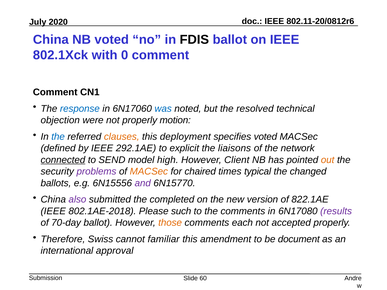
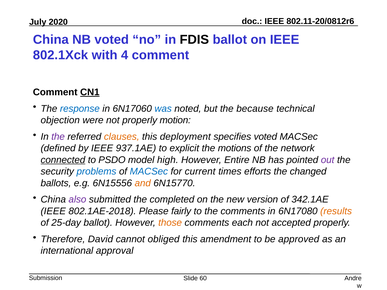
0: 0 -> 4
CN1 underline: none -> present
resolved: resolved -> because
the at (58, 137) colour: blue -> purple
292.1AE: 292.1AE -> 937.1AE
liaisons: liaisons -> motions
SEND: SEND -> PSDO
Client: Client -> Entire
out colour: orange -> purple
problems colour: purple -> blue
MACSec at (149, 172) colour: orange -> blue
chaired: chaired -> current
typical: typical -> efforts
and colour: purple -> orange
822.1AE: 822.1AE -> 342.1AE
such: such -> fairly
results colour: purple -> orange
70-day: 70-day -> 25-day
Swiss: Swiss -> David
familiar: familiar -> obliged
document: document -> approved
